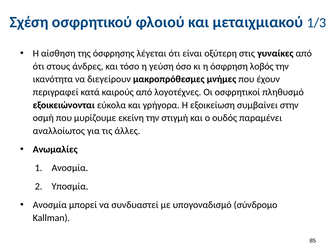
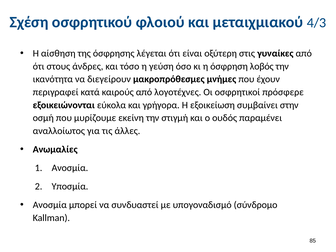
1/3: 1/3 -> 4/3
πληθυσμό: πληθυσμό -> πρόσφερε
